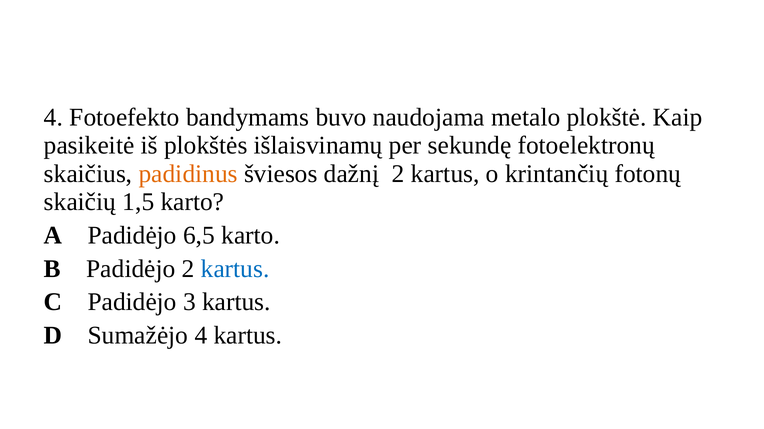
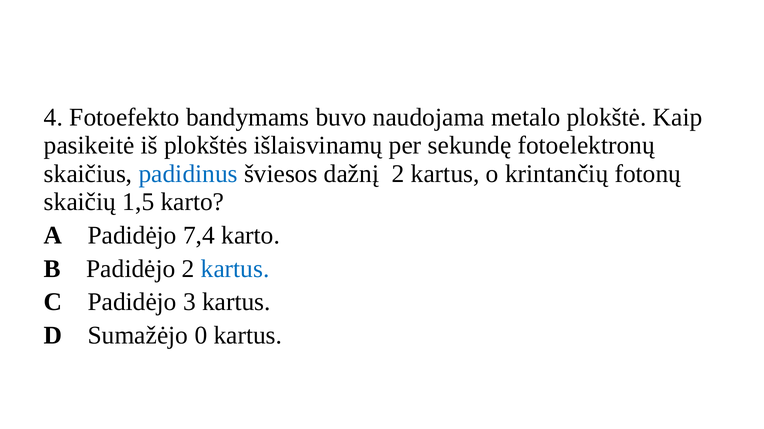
padidinus colour: orange -> blue
6,5: 6,5 -> 7,4
Sumažėjo 4: 4 -> 0
